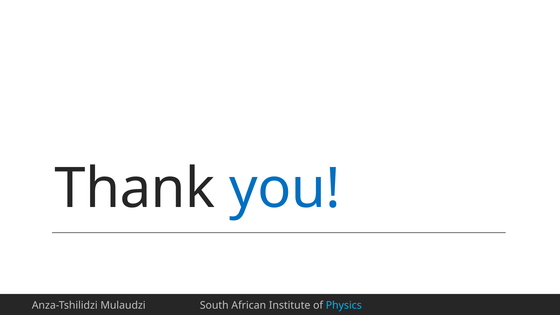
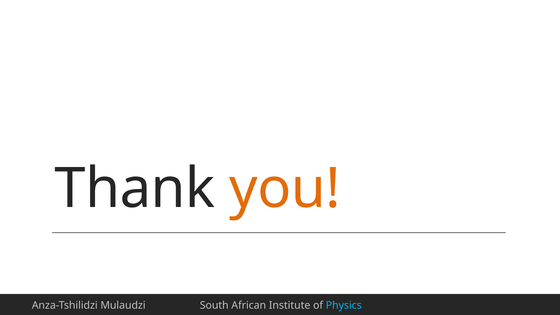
you colour: blue -> orange
